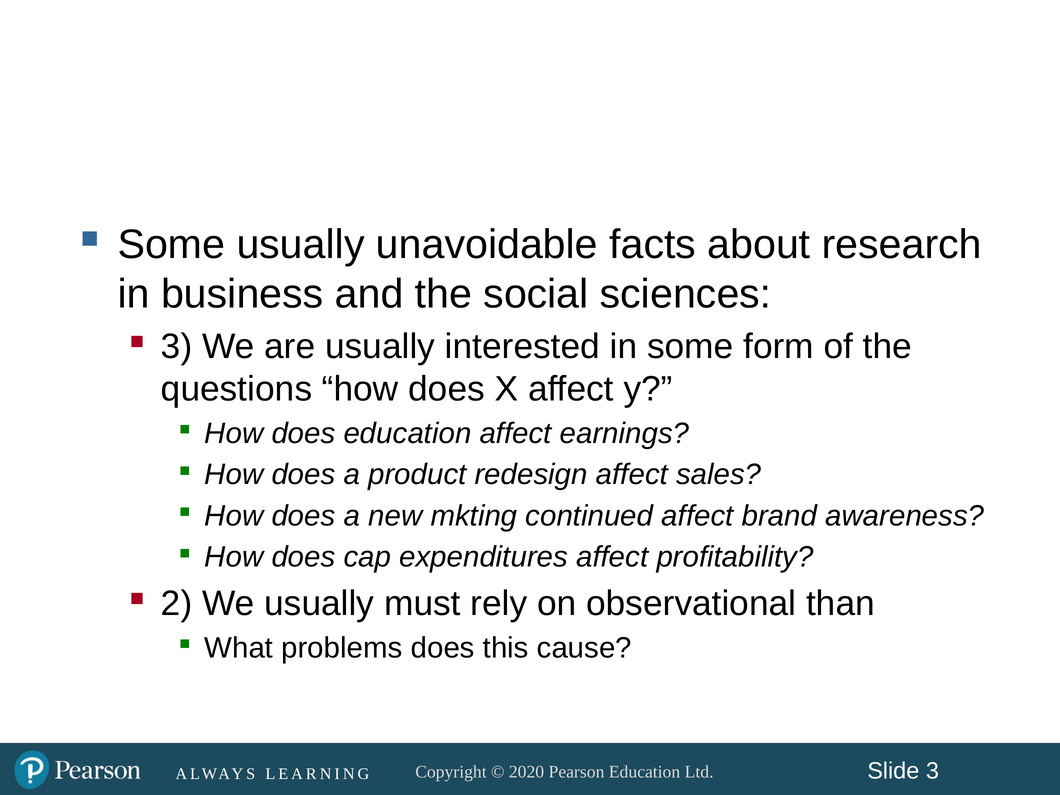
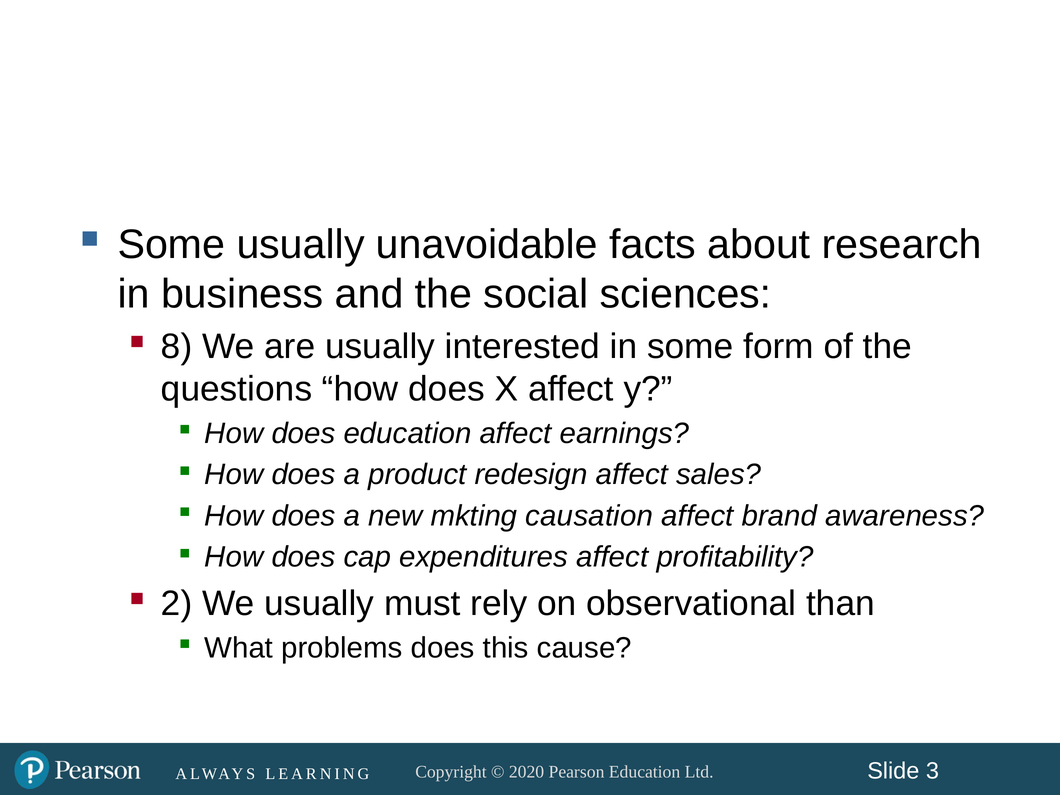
3 at (177, 347): 3 -> 8
continued: continued -> causation
